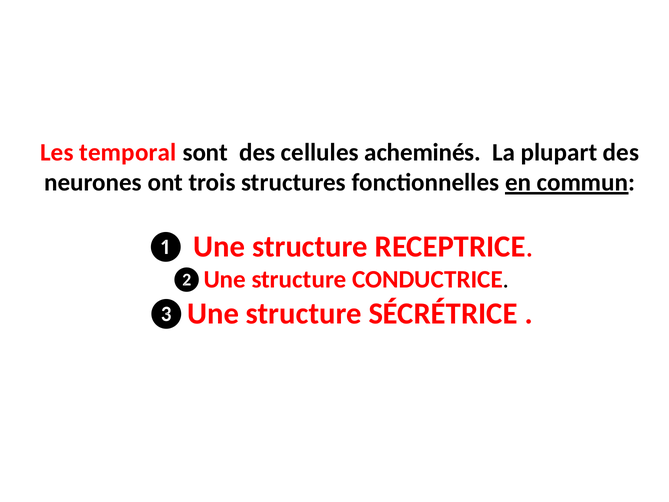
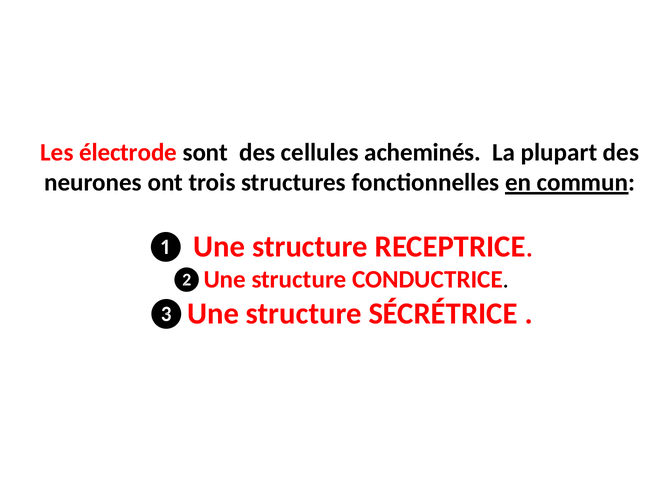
temporal: temporal -> électrode
